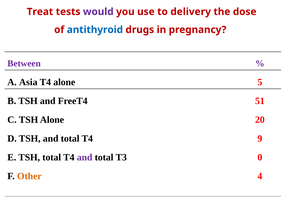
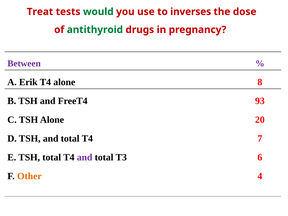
would colour: purple -> green
delivery: delivery -> inverses
antithyroid colour: blue -> green
Asia: Asia -> Erik
5: 5 -> 8
51: 51 -> 93
9: 9 -> 7
0: 0 -> 6
